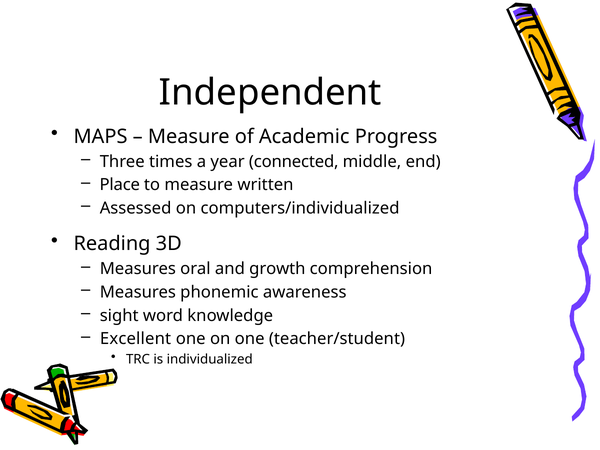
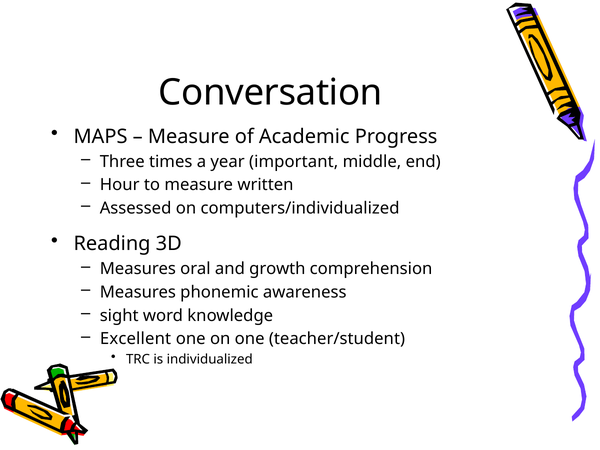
Independent: Independent -> Conversation
connected: connected -> important
Place: Place -> Hour
